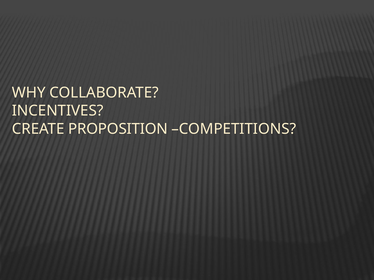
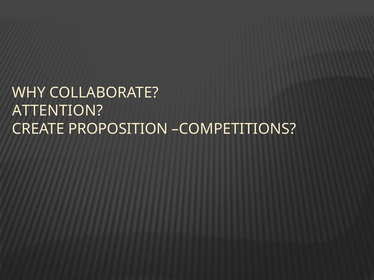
INCENTIVES: INCENTIVES -> ATTENTION
